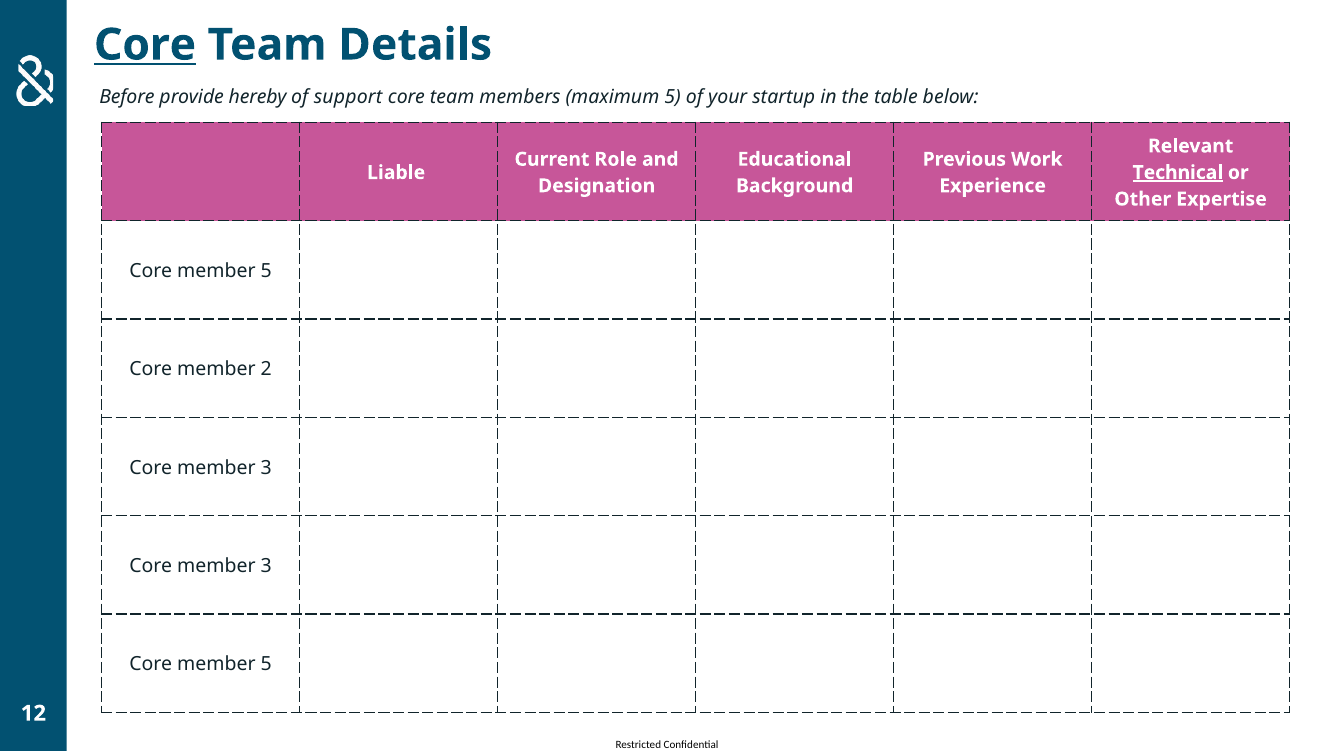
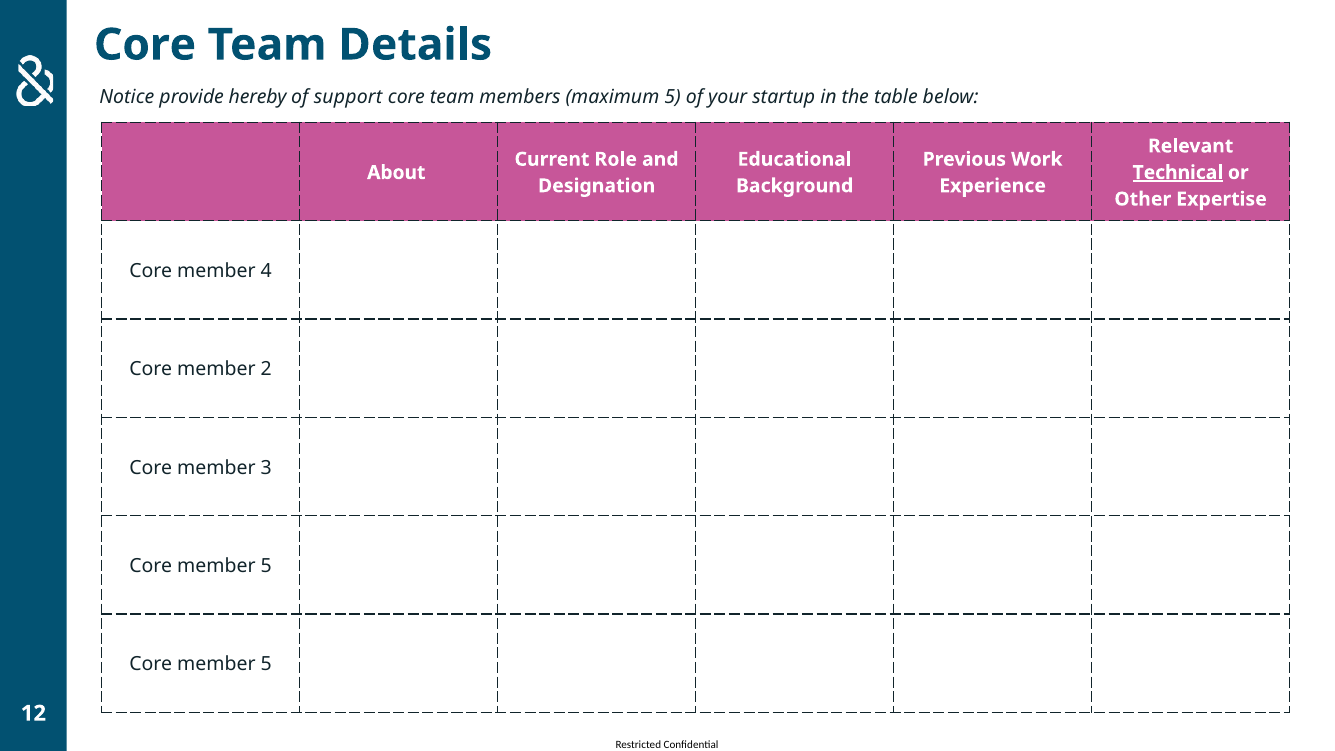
Core at (145, 45) underline: present -> none
Before: Before -> Notice
Liable: Liable -> About
5 at (266, 271): 5 -> 4
3 at (266, 566): 3 -> 5
